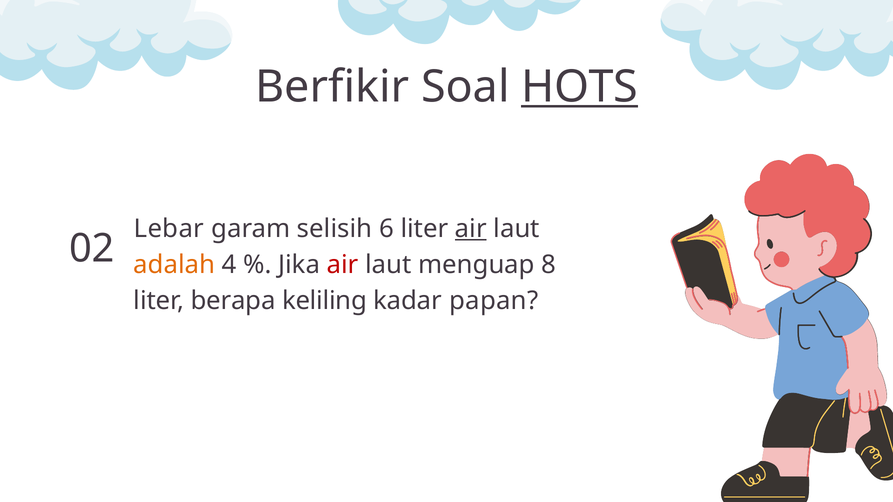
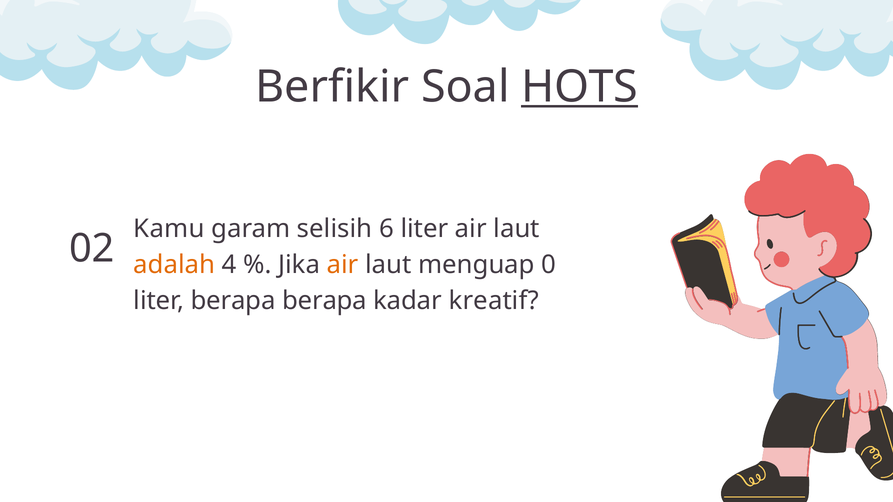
Lebar: Lebar -> Kamu
air at (471, 229) underline: present -> none
air at (343, 265) colour: red -> orange
8: 8 -> 0
berapa keliling: keliling -> berapa
papan: papan -> kreatif
